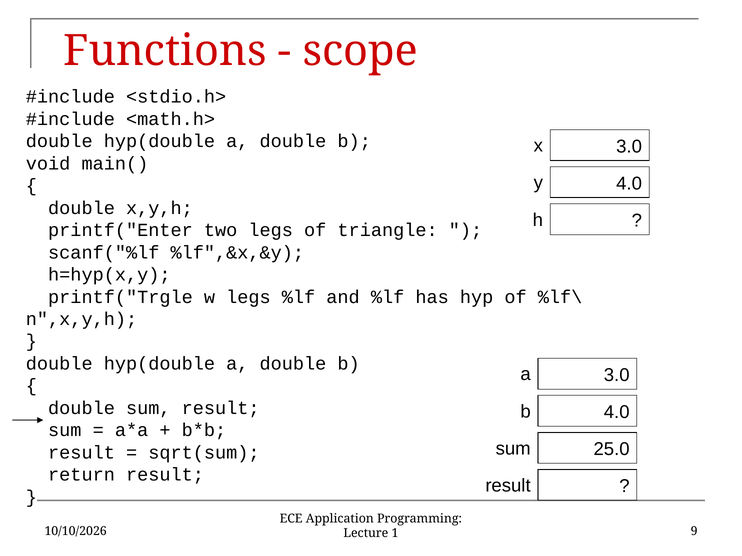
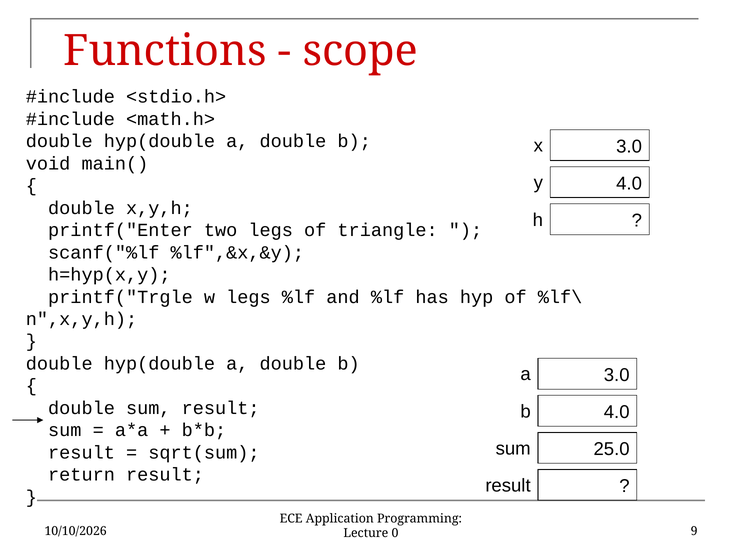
1: 1 -> 0
